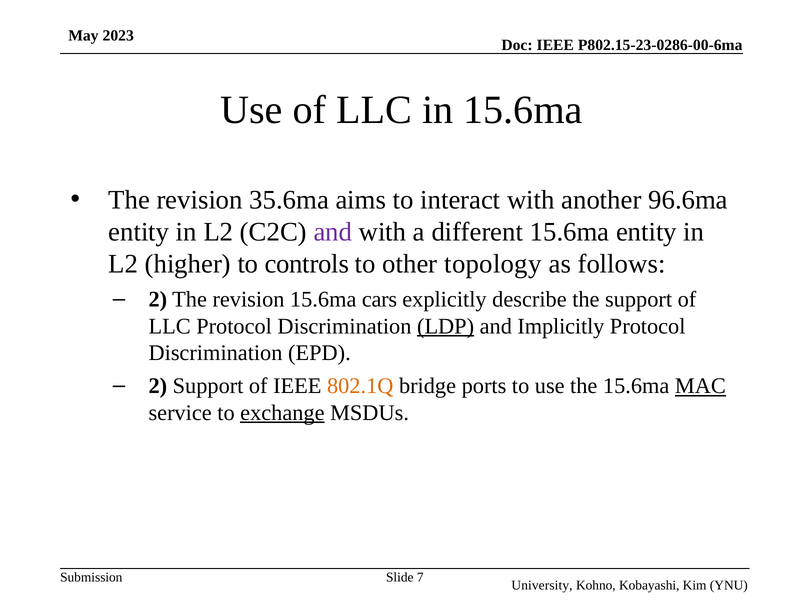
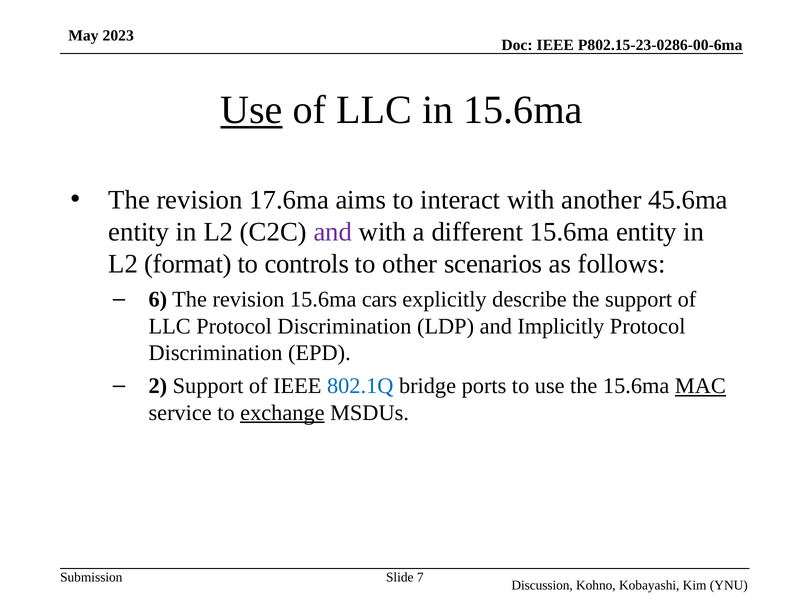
Use at (252, 110) underline: none -> present
35.6ma: 35.6ma -> 17.6ma
96.6ma: 96.6ma -> 45.6ma
higher: higher -> format
topology: topology -> scenarios
2 at (158, 300): 2 -> 6
LDP underline: present -> none
802.1Q colour: orange -> blue
University: University -> Discussion
